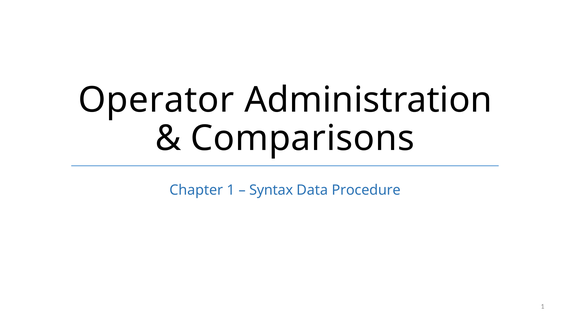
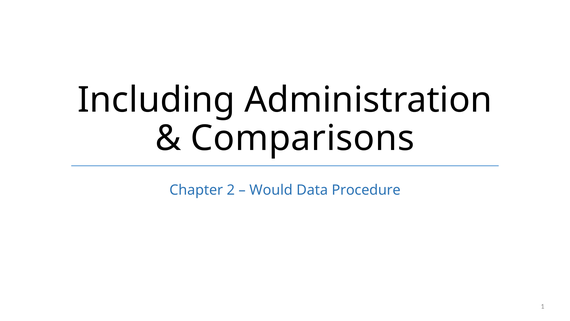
Operator: Operator -> Including
Chapter 1: 1 -> 2
Syntax: Syntax -> Would
